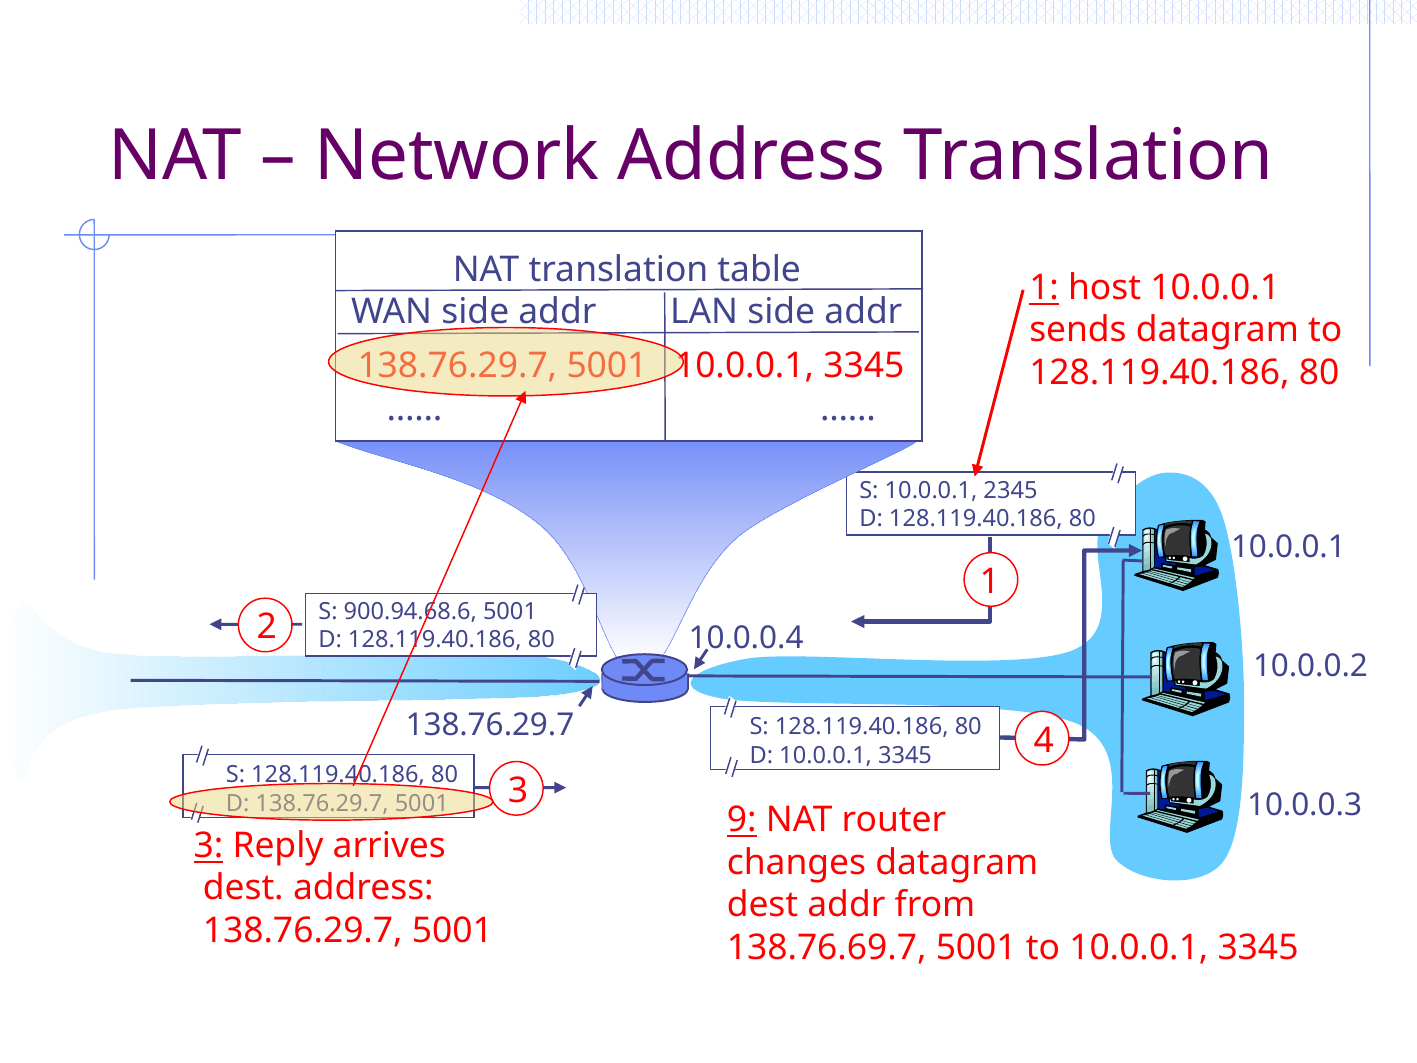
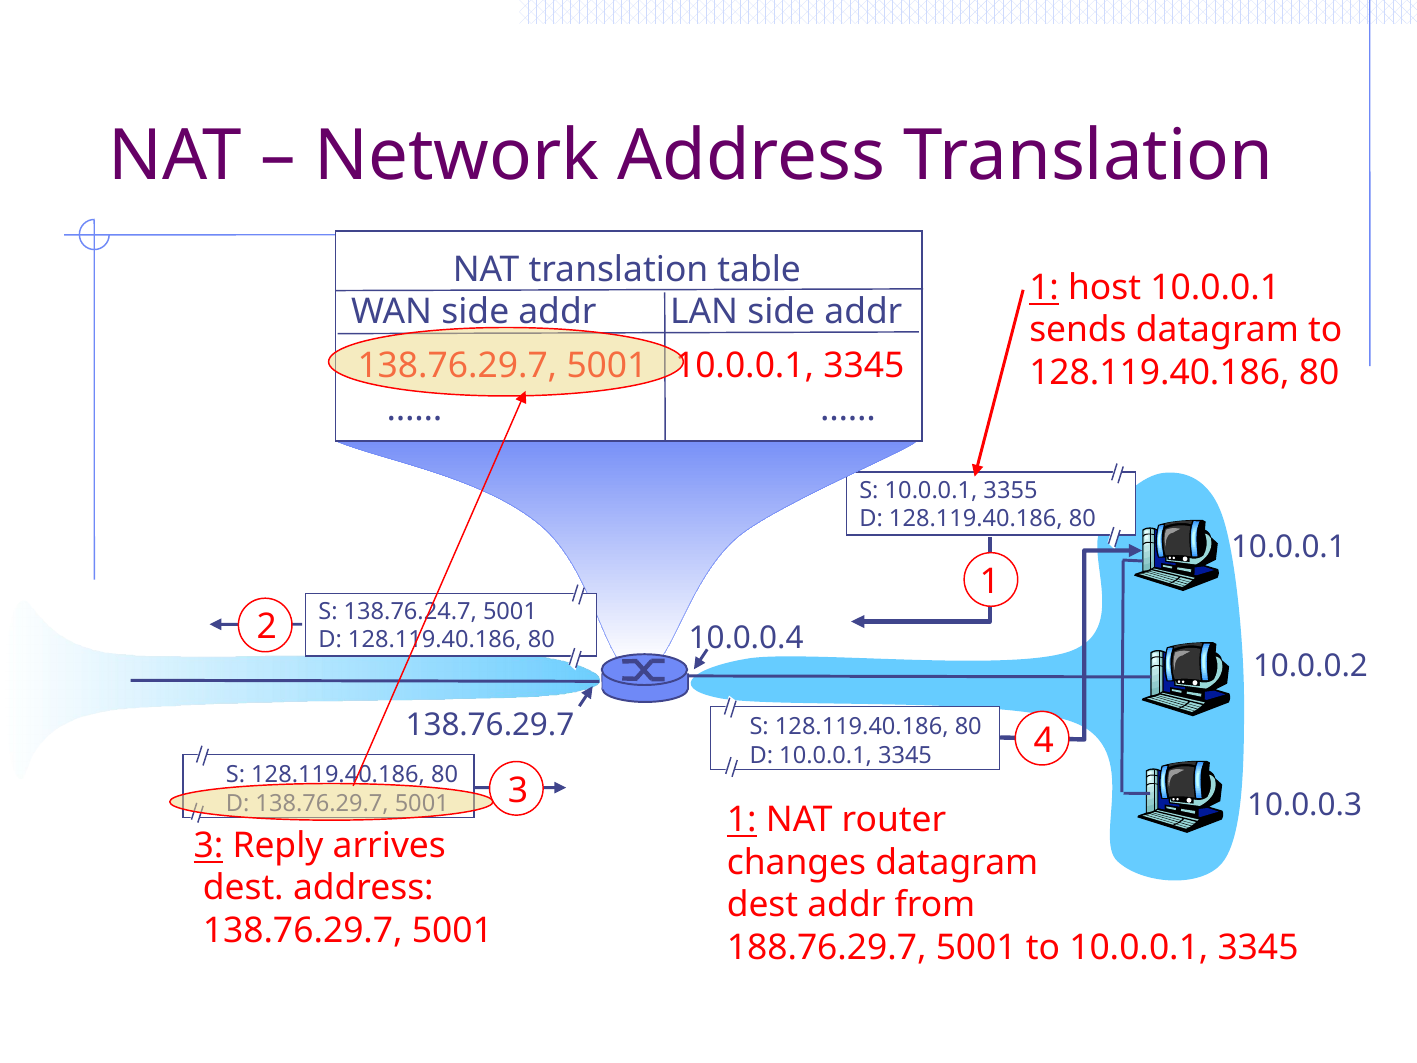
2345: 2345 -> 3355
900.94.68.6: 900.94.68.6 -> 138.76.24.7
9 at (742, 820): 9 -> 1
138.76.69.7: 138.76.69.7 -> 188.76.29.7
